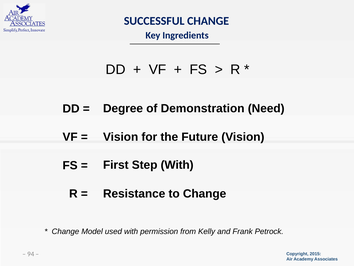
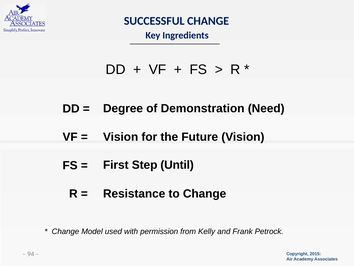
Step With: With -> Until
